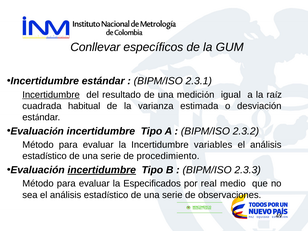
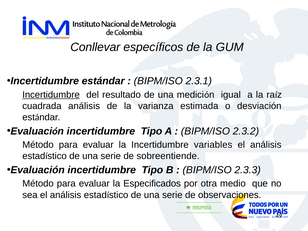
cuadrada habitual: habitual -> análisis
procedimiento: procedimiento -> sobreentiende
incertidumbre at (102, 170) underline: present -> none
real: real -> otra
